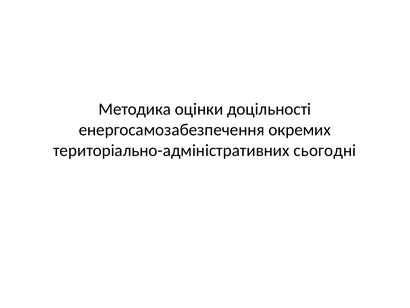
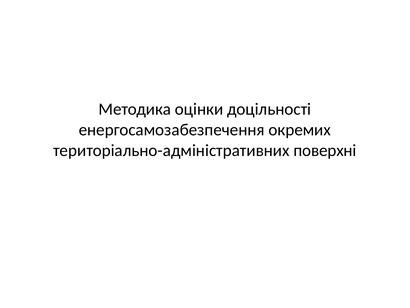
сьогодні: сьогодні -> поверхні
